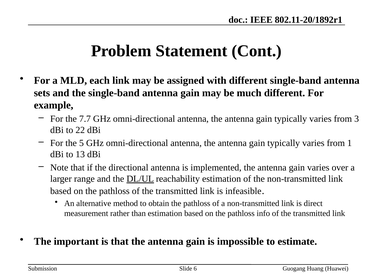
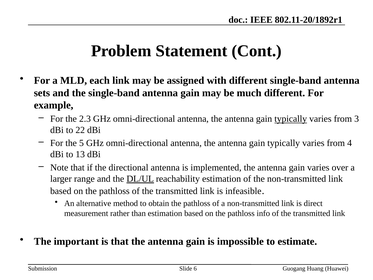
7.7: 7.7 -> 2.3
typically at (291, 119) underline: none -> present
1: 1 -> 4
